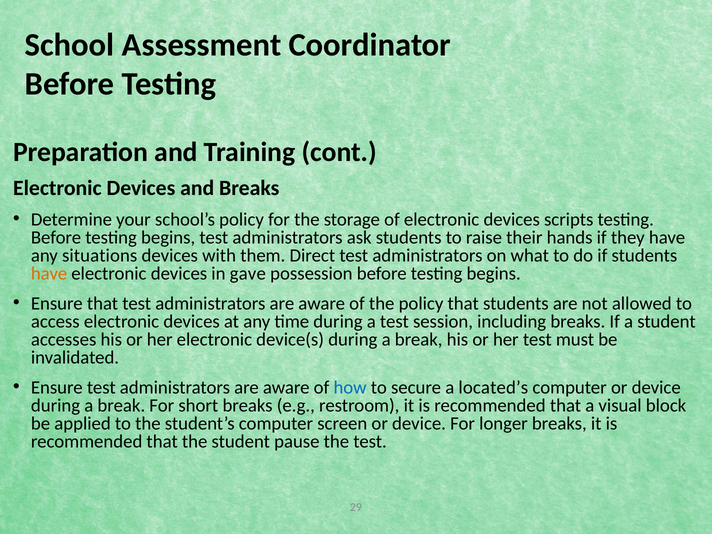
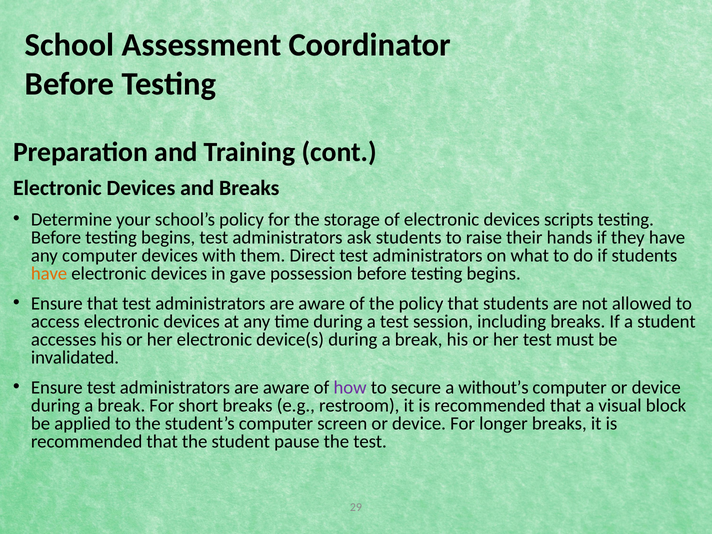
any situations: situations -> computer
how colour: blue -> purple
located’s: located’s -> without’s
